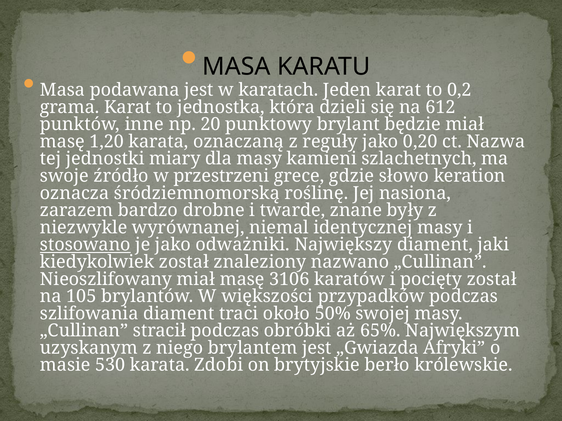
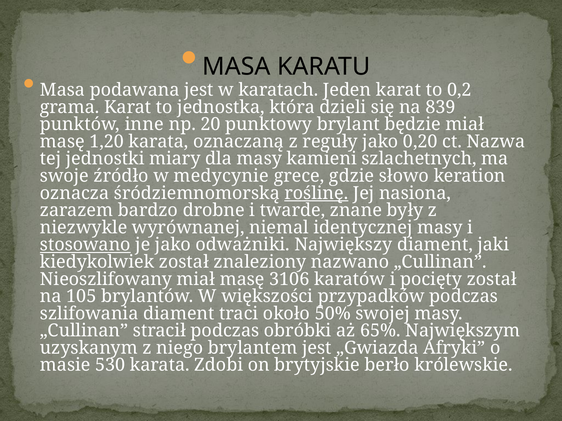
612: 612 -> 839
przestrzeni: przestrzeni -> medycynie
roślinę underline: none -> present
